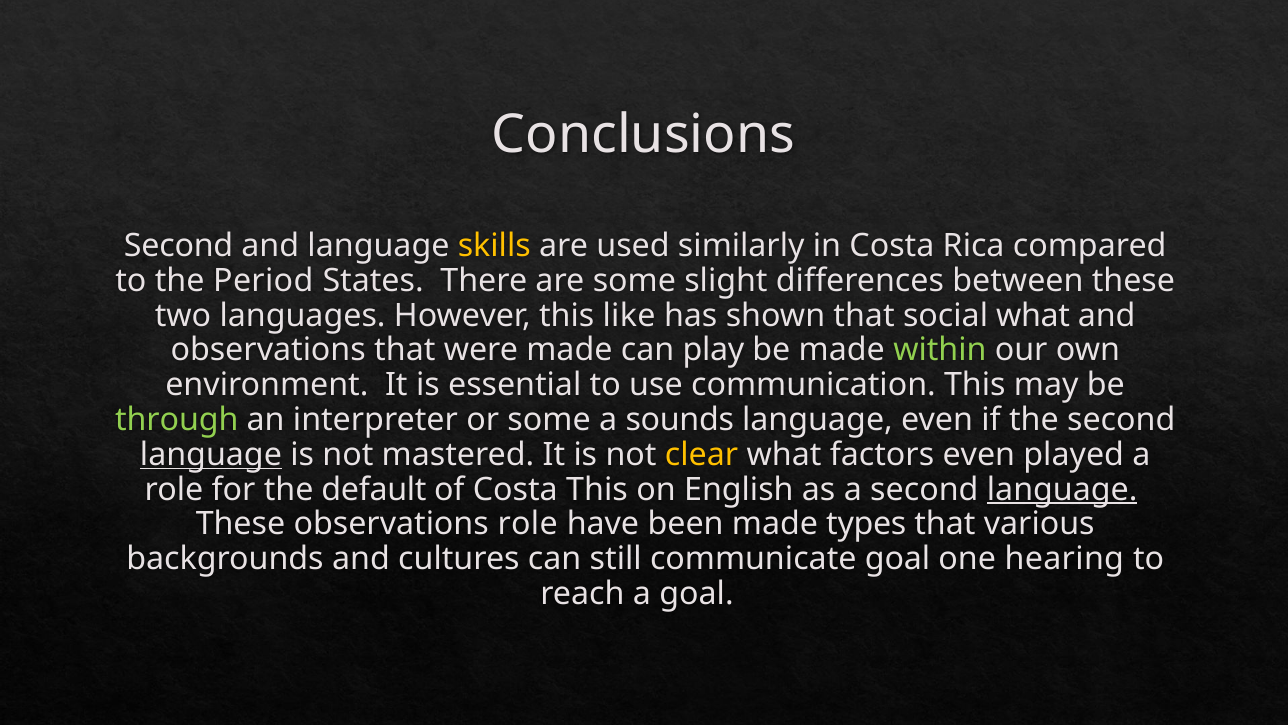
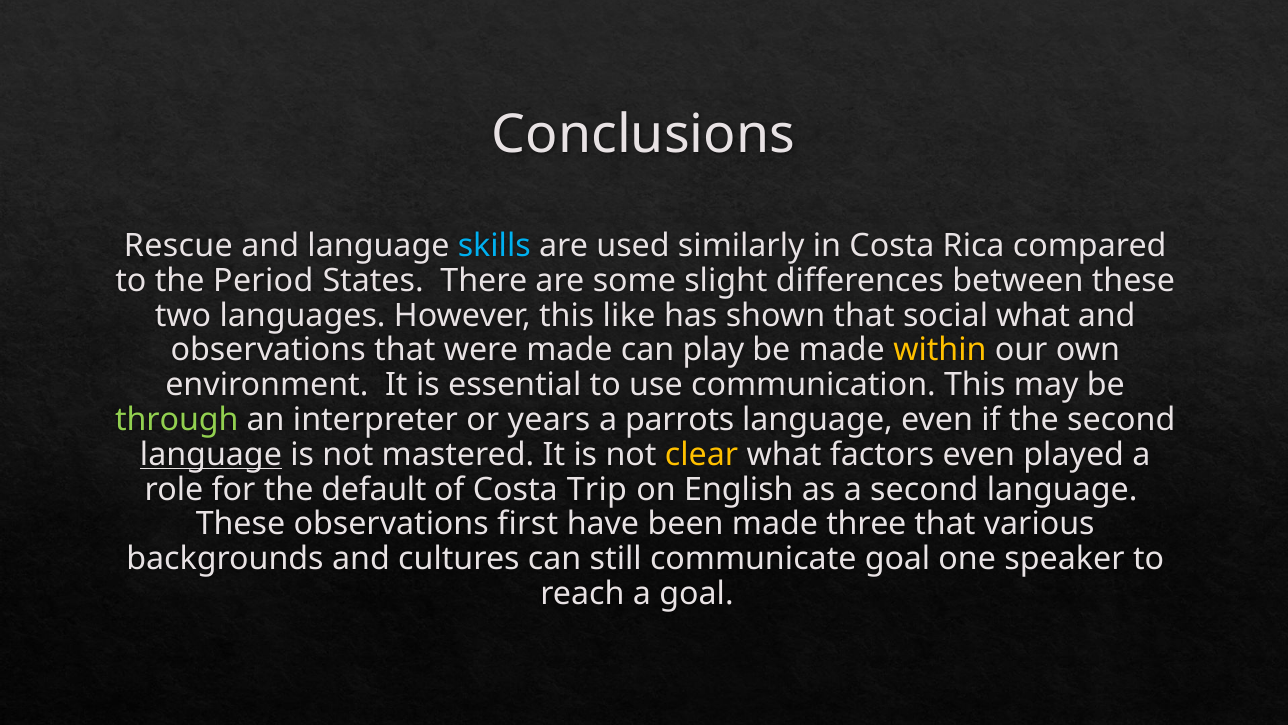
Second at (179, 246): Second -> Rescue
skills colour: yellow -> light blue
within colour: light green -> yellow
or some: some -> years
sounds: sounds -> parrots
Costa This: This -> Trip
language at (1062, 489) underline: present -> none
observations role: role -> first
types: types -> three
hearing: hearing -> speaker
